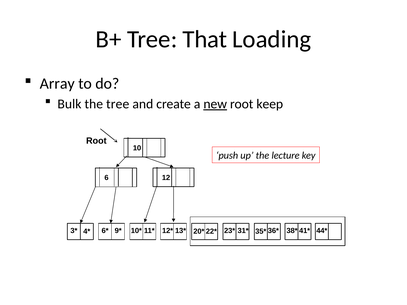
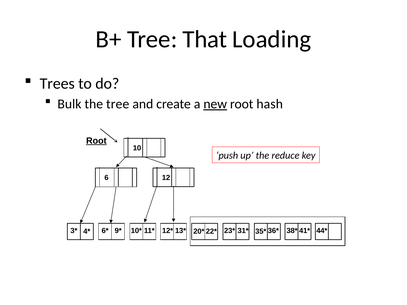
Array: Array -> Trees
keep: keep -> hash
Root at (96, 141) underline: none -> present
lecture: lecture -> reduce
